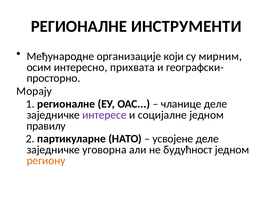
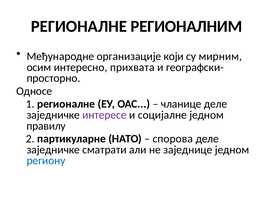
ИНСТРУМЕНТИ: ИНСТРУМЕНТИ -> РЕГИОНАЛНИМ
Морају: Морају -> Односе
усвојене: усвојене -> спорова
уговорна: уговорна -> сматрати
будућност: будућност -> заједнице
региону colour: orange -> blue
